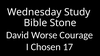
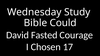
Stone: Stone -> Could
Worse: Worse -> Fasted
